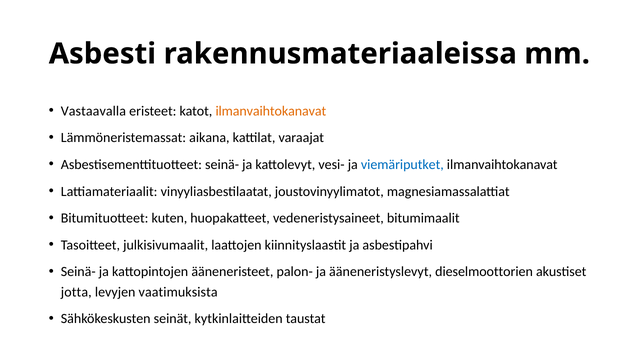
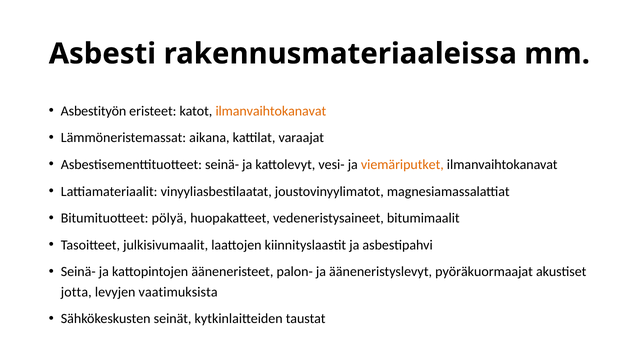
Vastaavalla: Vastaavalla -> Asbestityön
viemäriputket colour: blue -> orange
kuten: kuten -> pölyä
dieselmoottorien: dieselmoottorien -> pyöräkuormaajat
